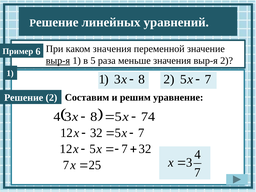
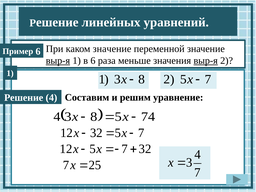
каком значения: значения -> значение
в 5: 5 -> 6
выр-я at (206, 61) underline: none -> present
Решение 2: 2 -> 4
